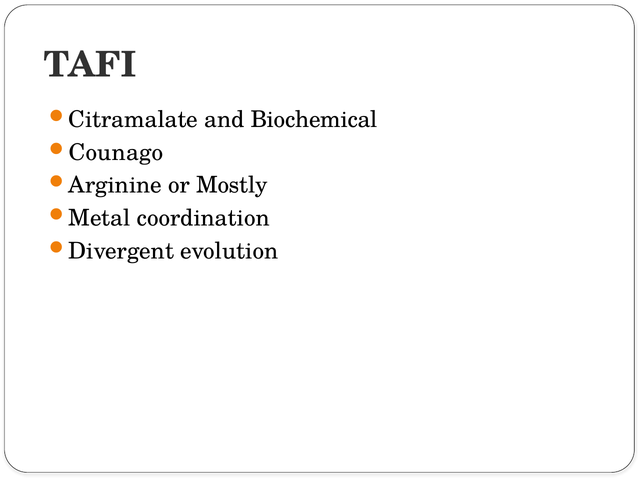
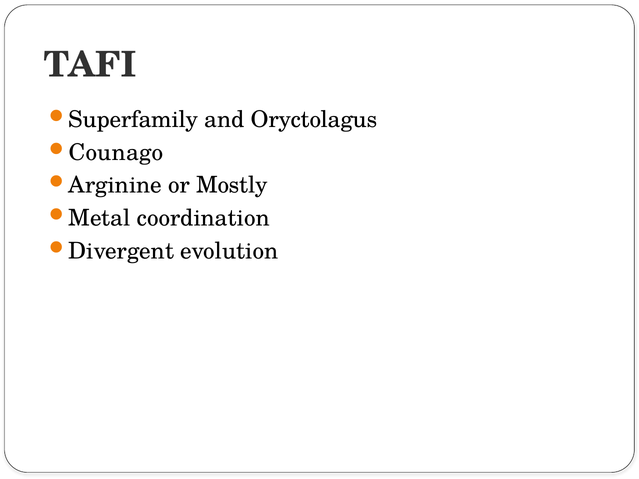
Citramalate: Citramalate -> Superfamily
Biochemical: Biochemical -> Oryctolagus
